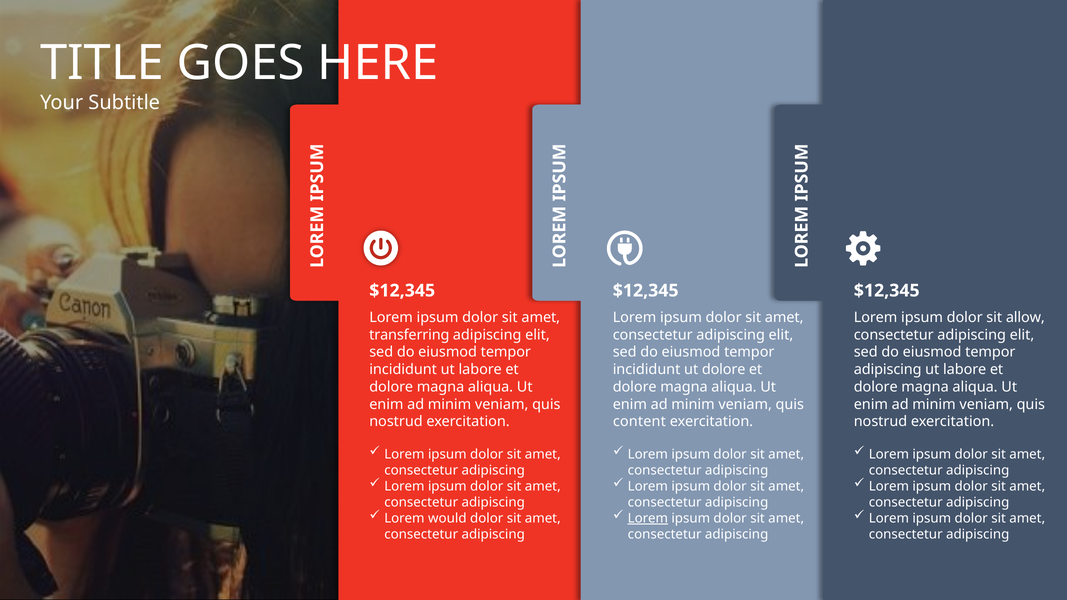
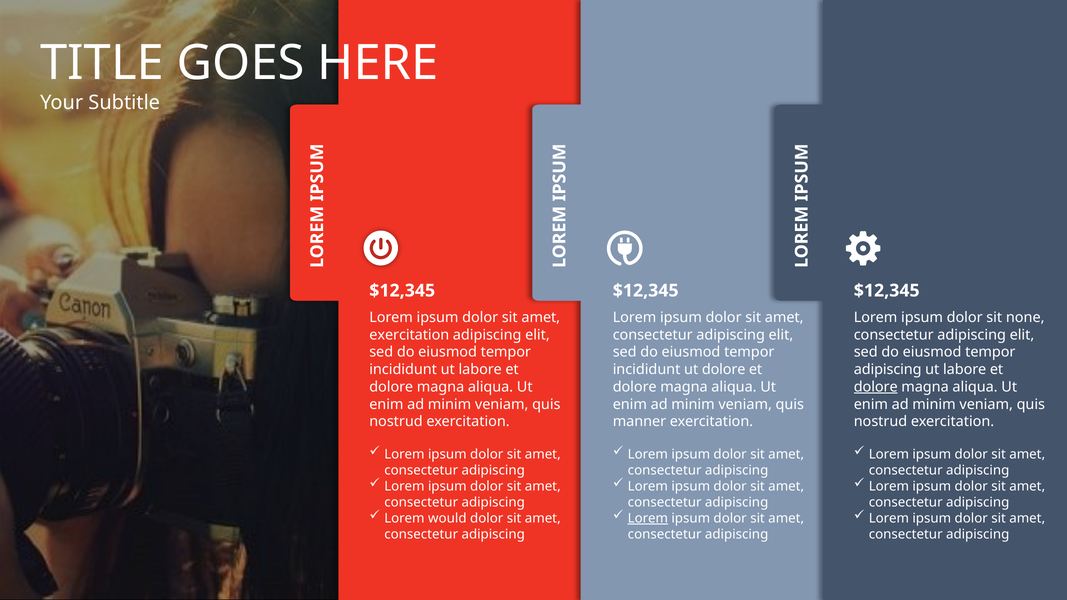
allow: allow -> none
transferring at (409, 335): transferring -> exercitation
dolore at (876, 387) underline: none -> present
content: content -> manner
